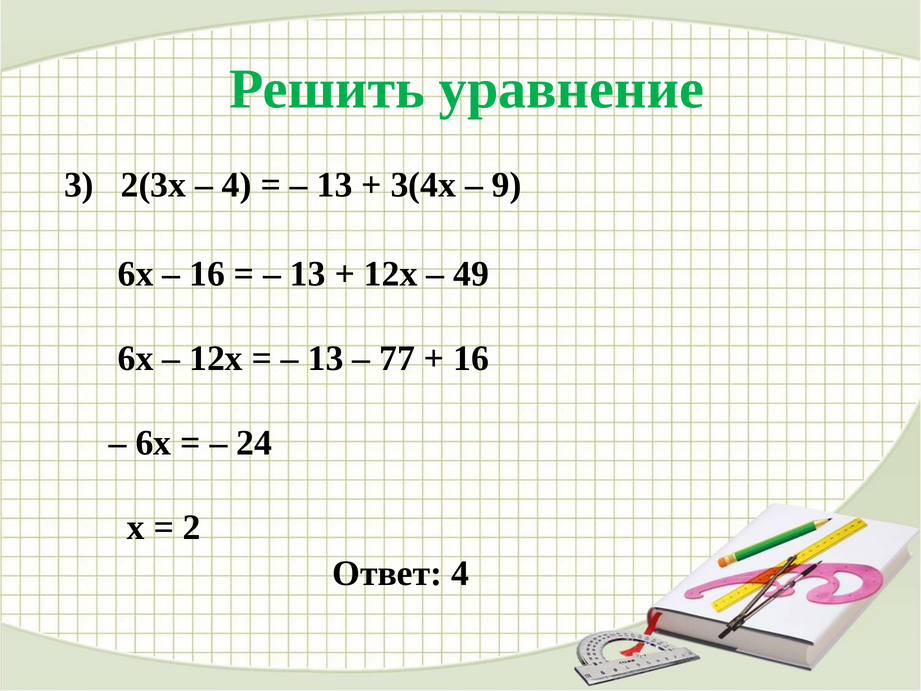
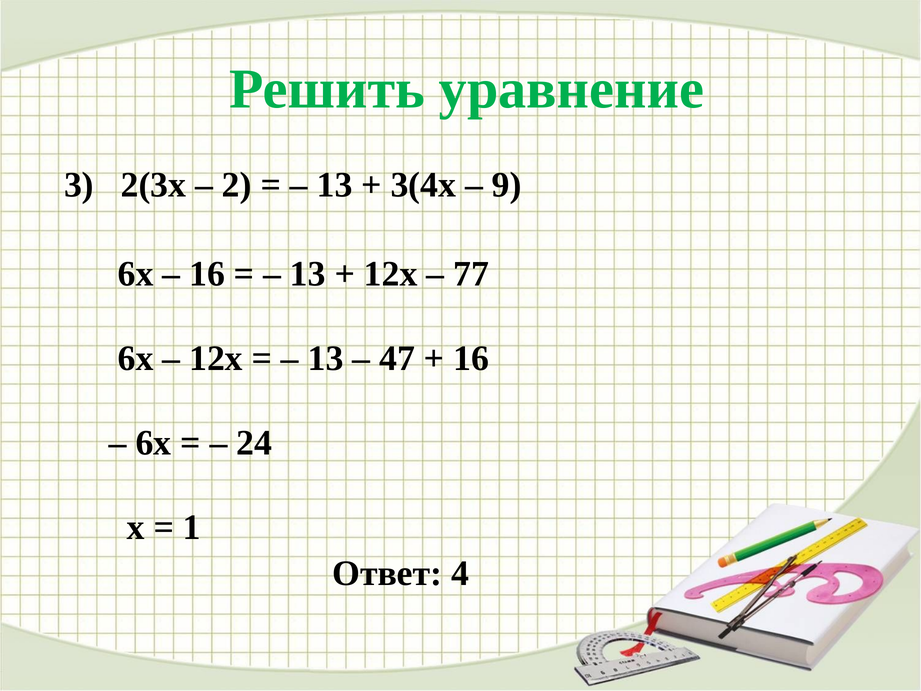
4 at (237, 185): 4 -> 2
49: 49 -> 77
77: 77 -> 47
2: 2 -> 1
